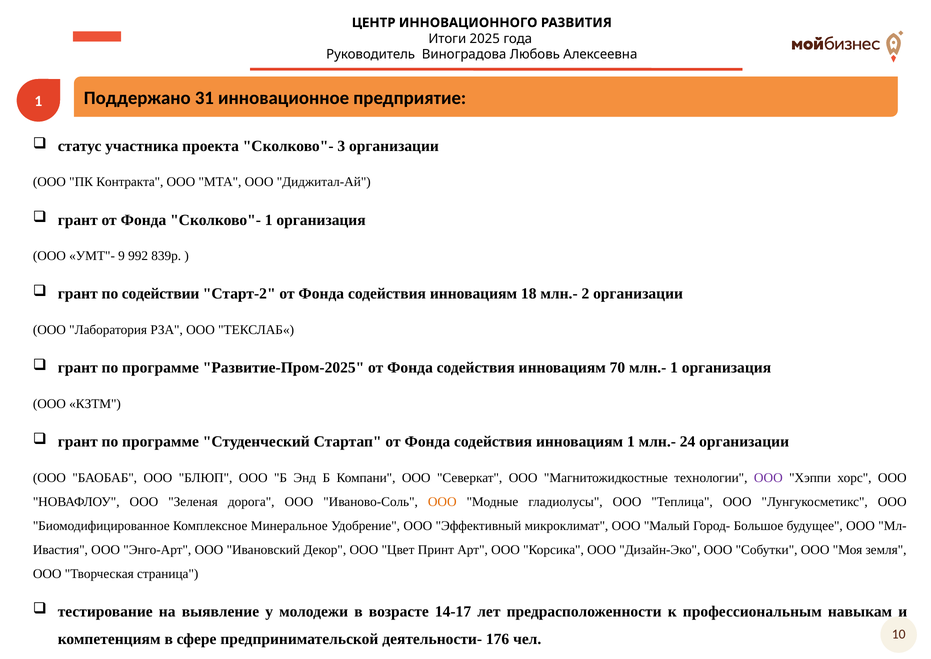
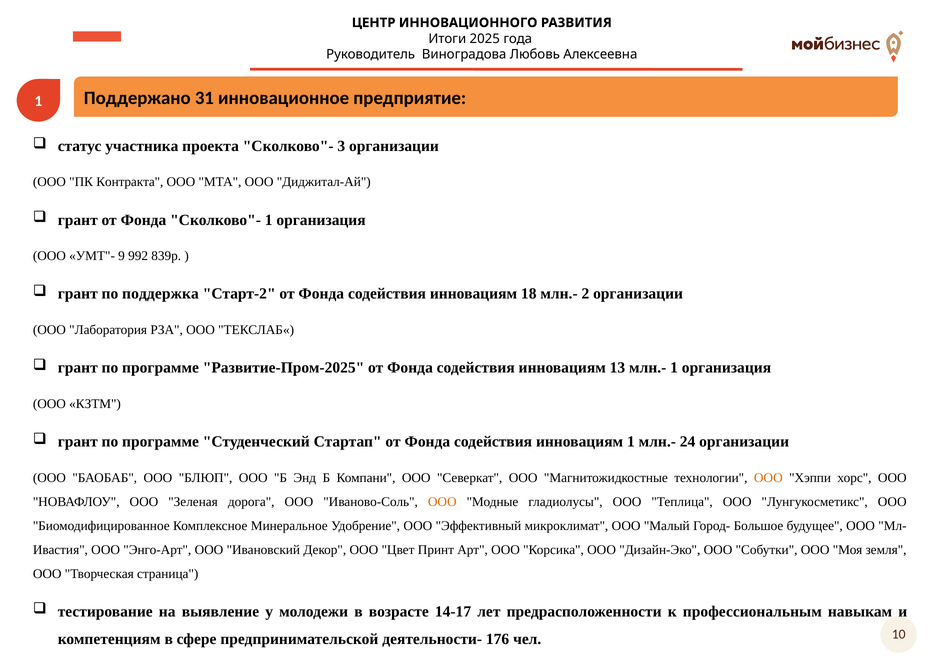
содействии: содействии -> поддержка
70: 70 -> 13
ООО at (768, 477) colour: purple -> orange
